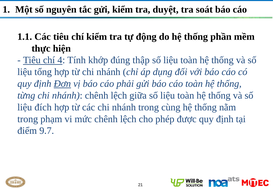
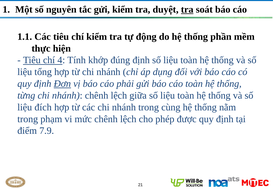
tra at (187, 10) underline: none -> present
đúng thập: thập -> định
9.7: 9.7 -> 7.9
